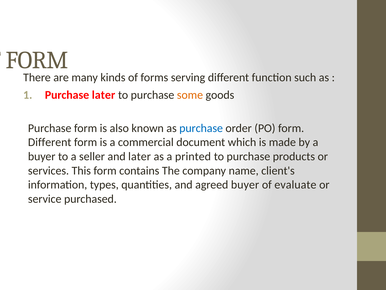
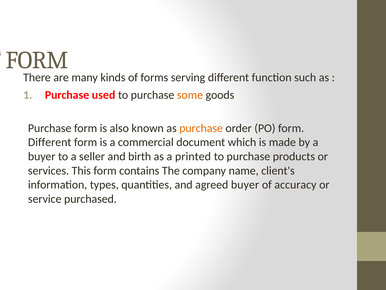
Purchase later: later -> used
purchase at (201, 128) colour: blue -> orange
and later: later -> birth
evaluate: evaluate -> accuracy
